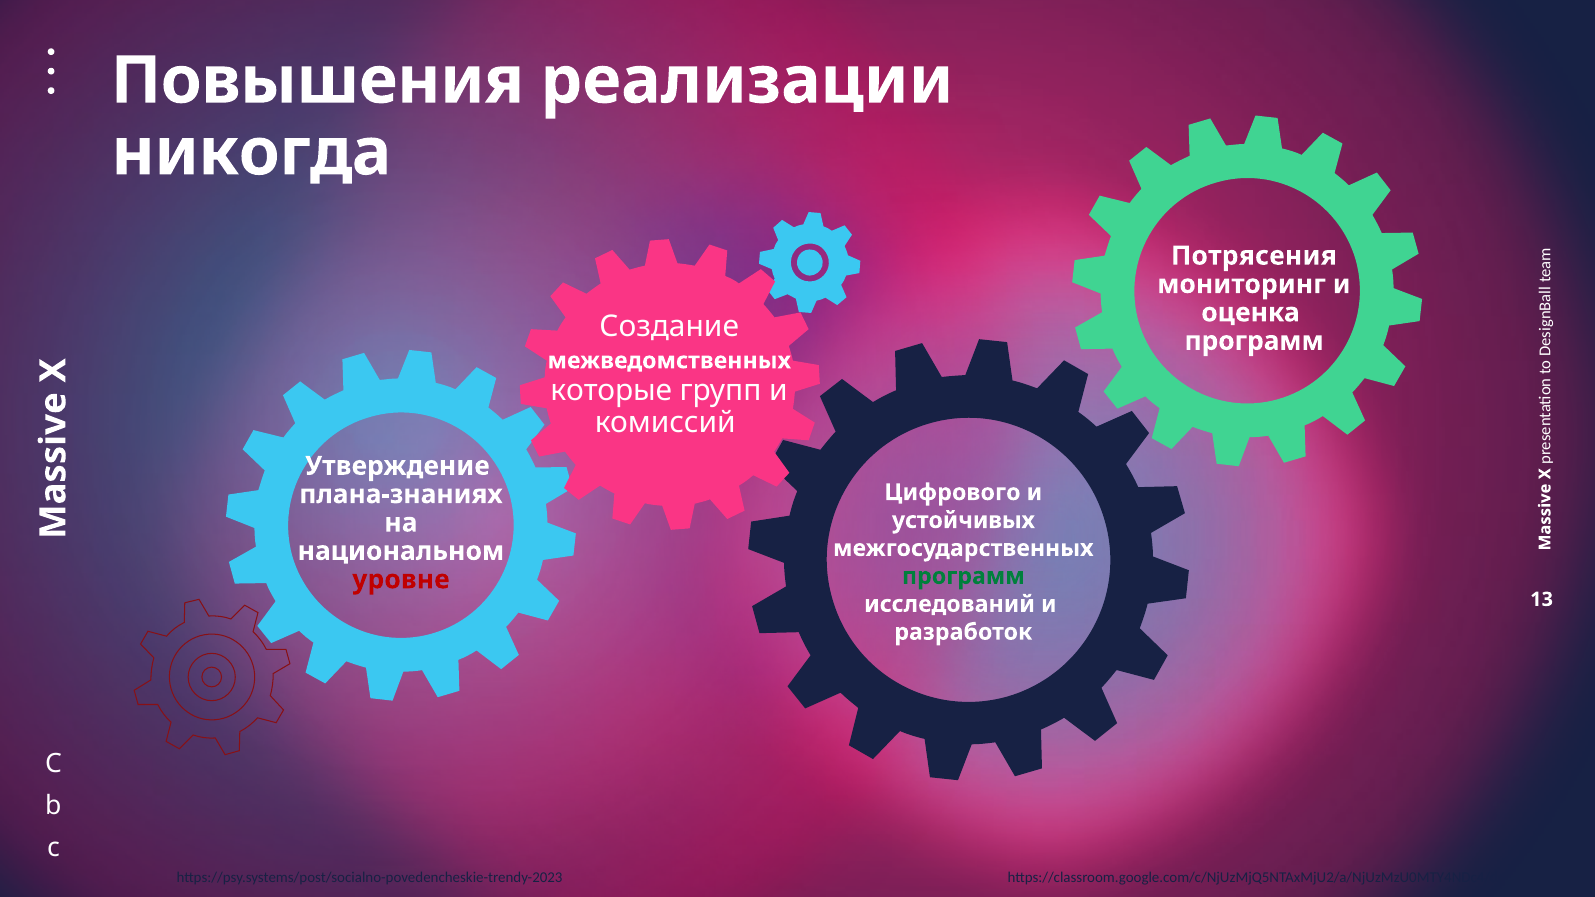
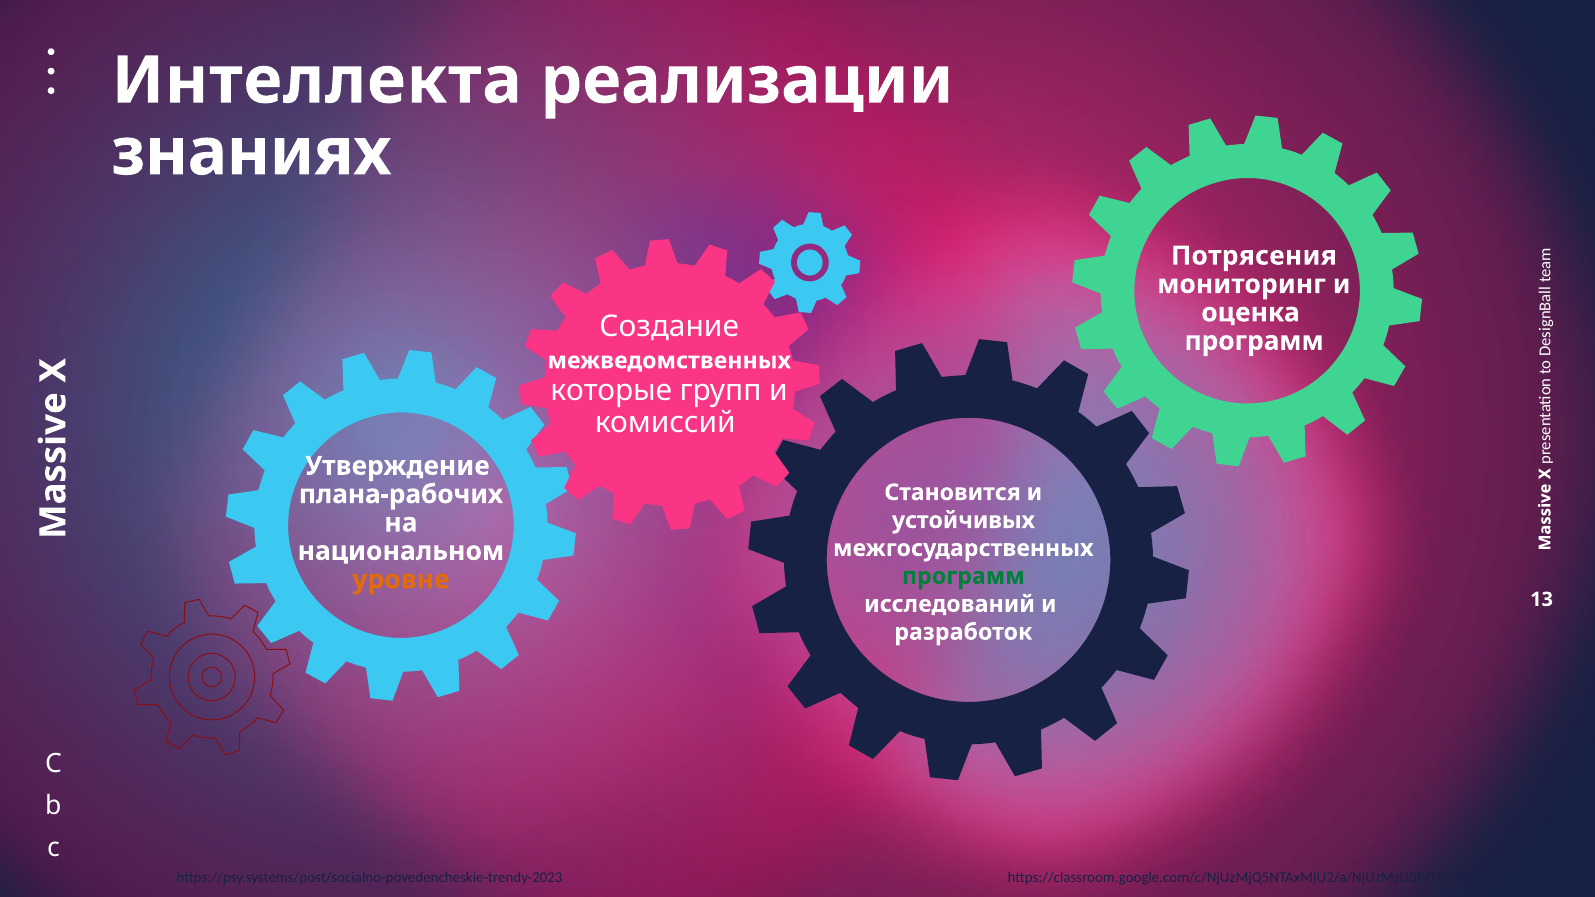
Повышения: Повышения -> Интеллекта
никогда: никогда -> знаниях
Цифрового: Цифрового -> Становится
плана-знаниях: плана-знаниях -> плана-рабочих
уровне colour: red -> orange
